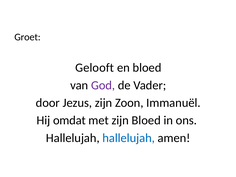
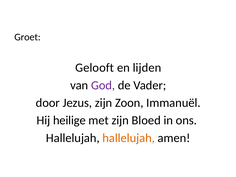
en bloed: bloed -> lijden
omdat: omdat -> heilige
hallelujah at (129, 138) colour: blue -> orange
